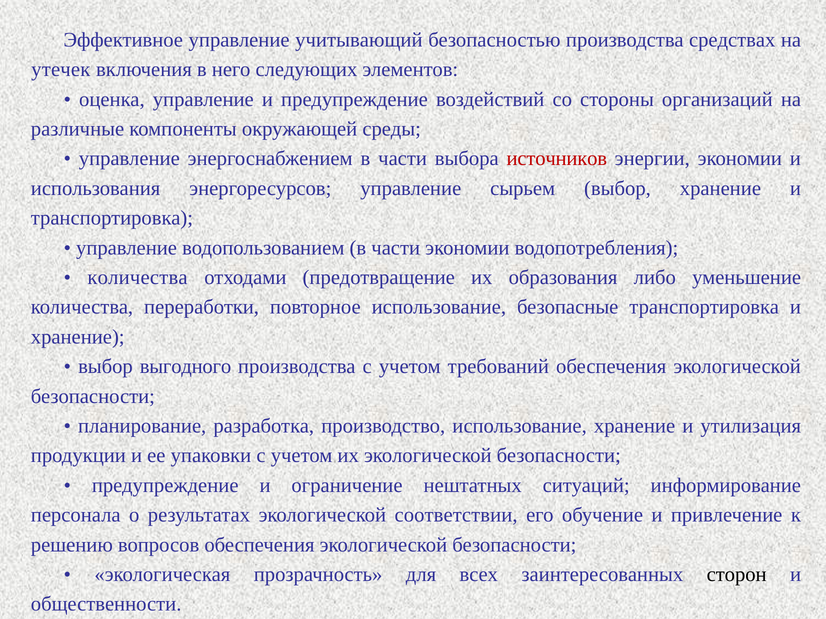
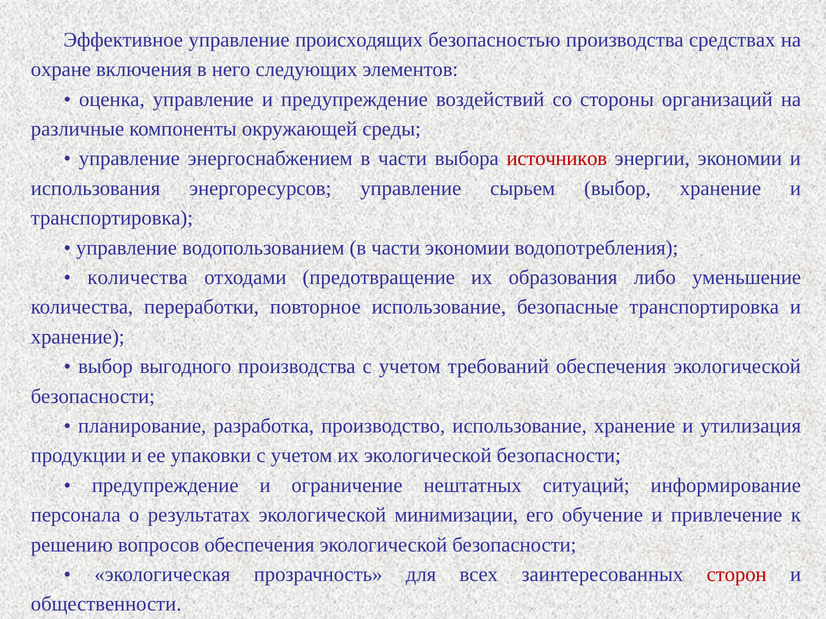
учитывающий: учитывающий -> происходящих
утечек: утечек -> охране
соответствии: соответствии -> минимизации
сторон colour: black -> red
